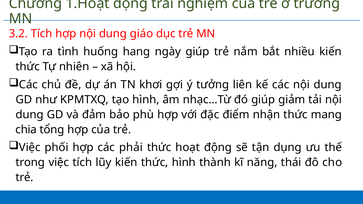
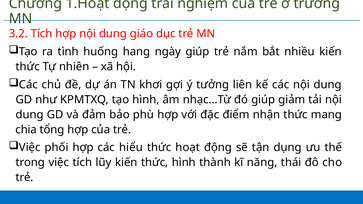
phải: phải -> hiểu
